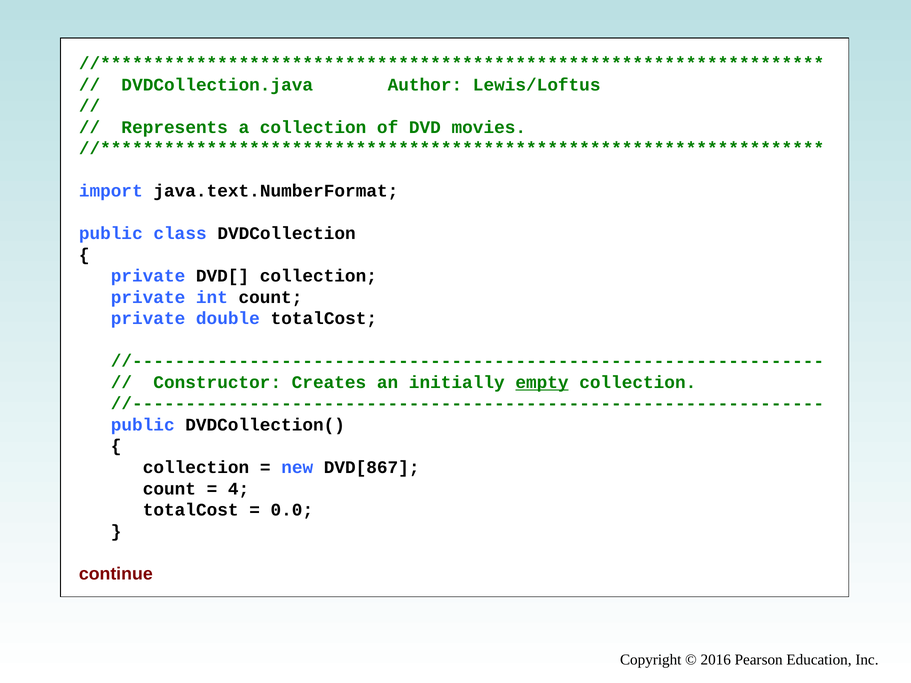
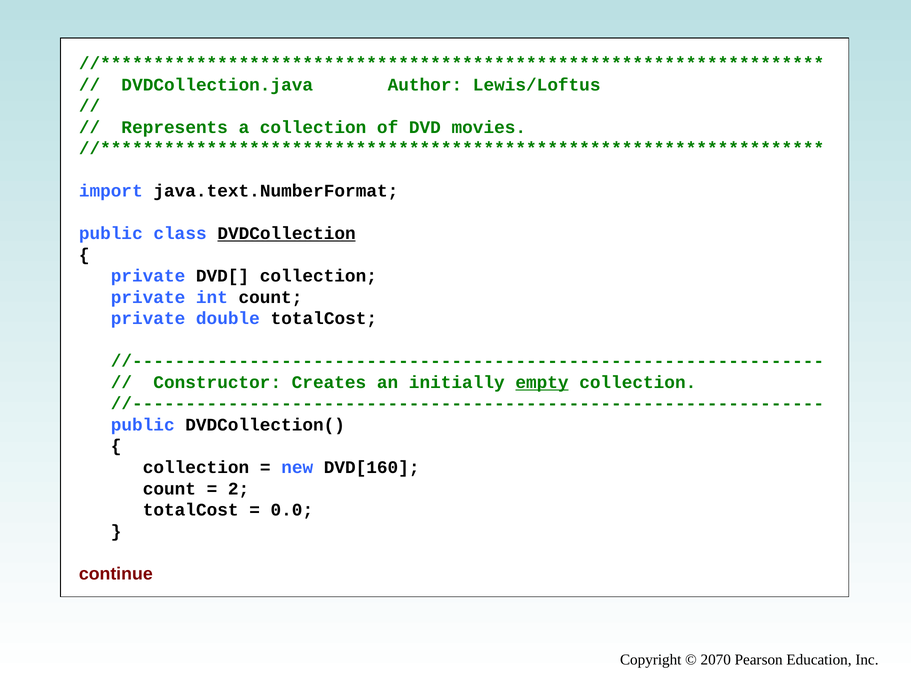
DVDCollection underline: none -> present
DVD[867: DVD[867 -> DVD[160
4: 4 -> 2
2016: 2016 -> 2070
